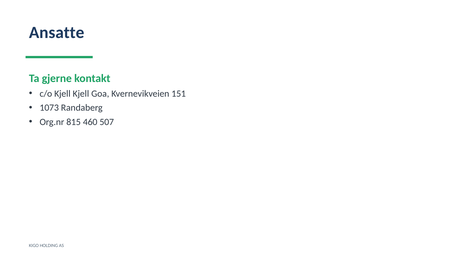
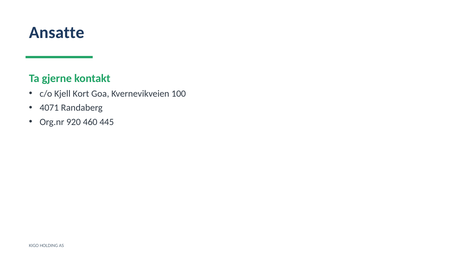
Kjell Kjell: Kjell -> Kort
151: 151 -> 100
1073: 1073 -> 4071
815: 815 -> 920
507: 507 -> 445
